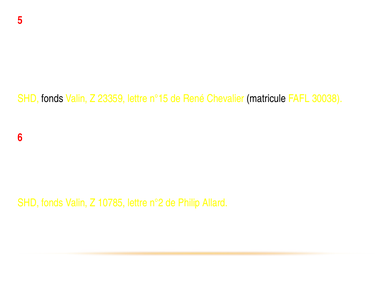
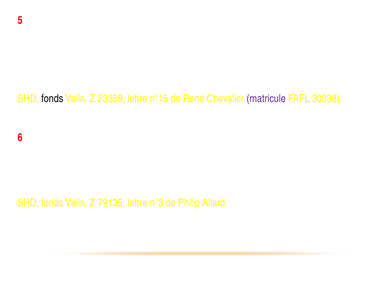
matricule colour: black -> purple
10785: 10785 -> 79135
n°2: n°2 -> n°3
